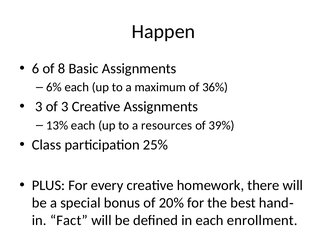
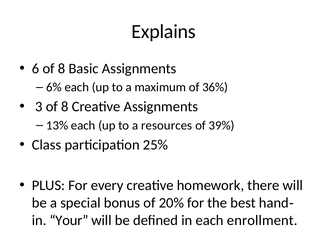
Happen: Happen -> Explains
3 of 3: 3 -> 8
Fact: Fact -> Your
